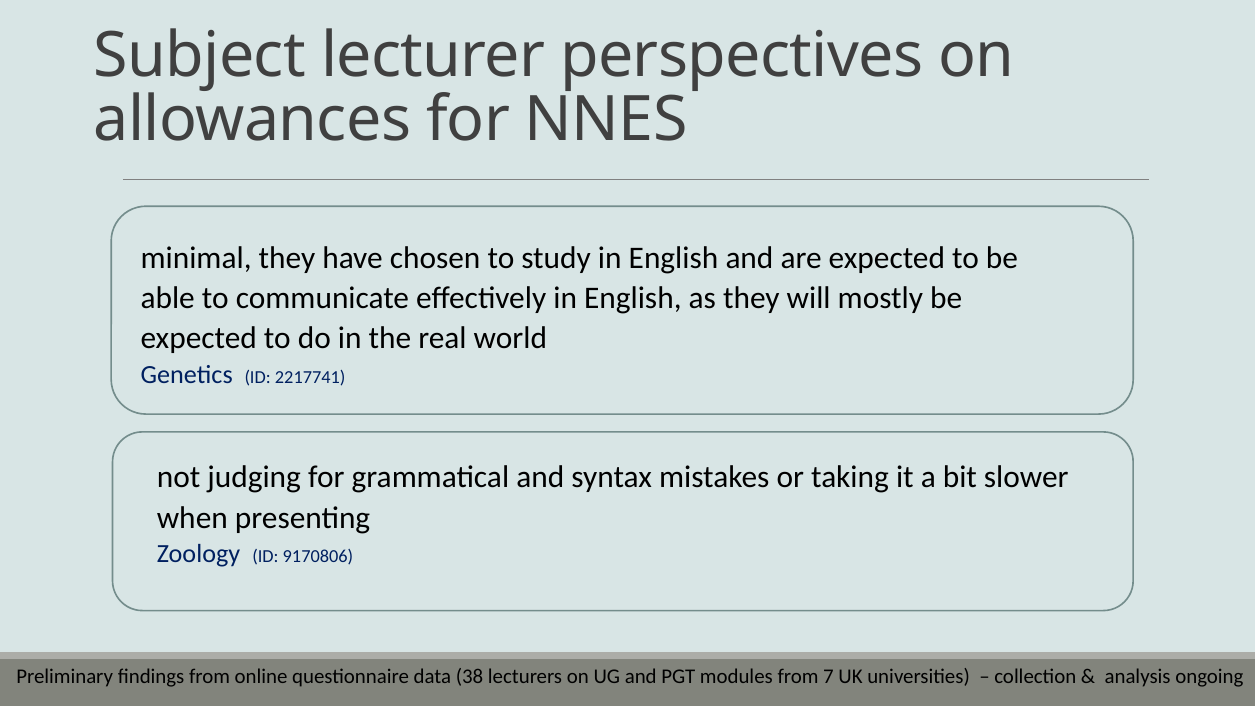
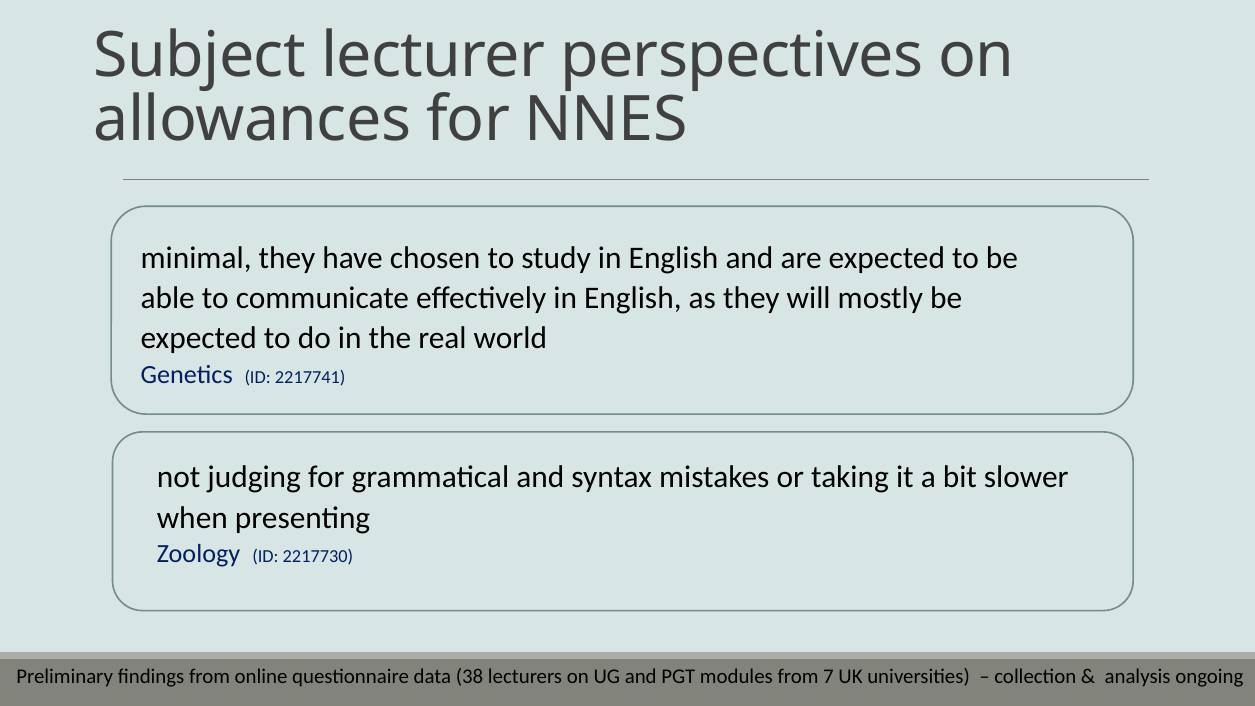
9170806: 9170806 -> 2217730
